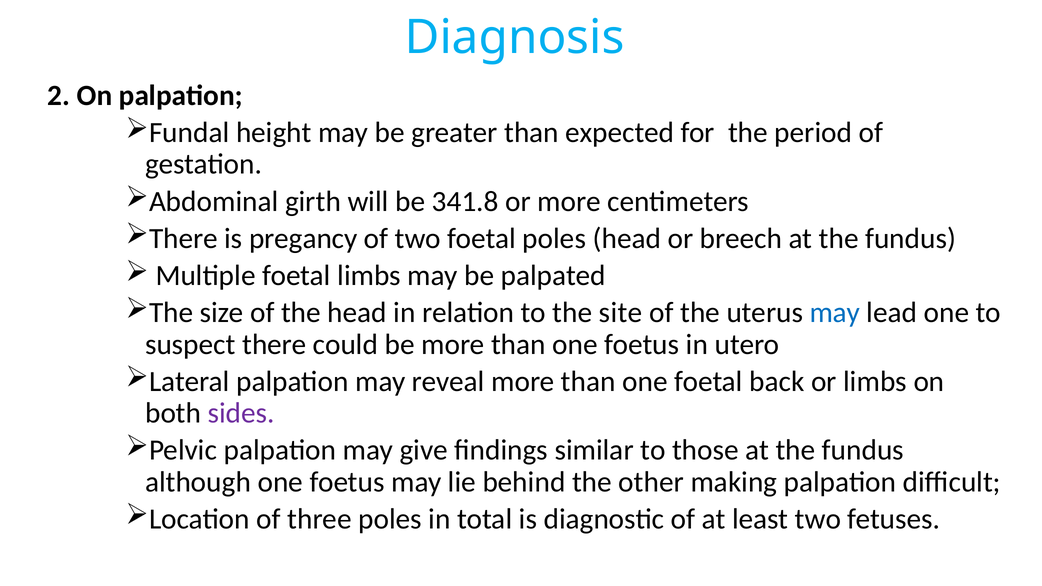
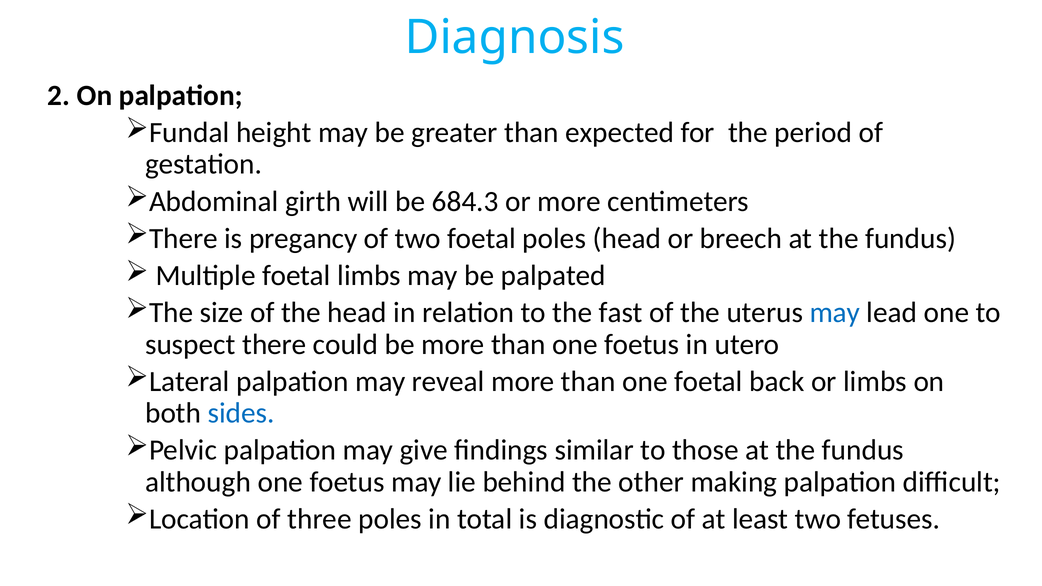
341.8: 341.8 -> 684.3
site: site -> fast
sides colour: purple -> blue
